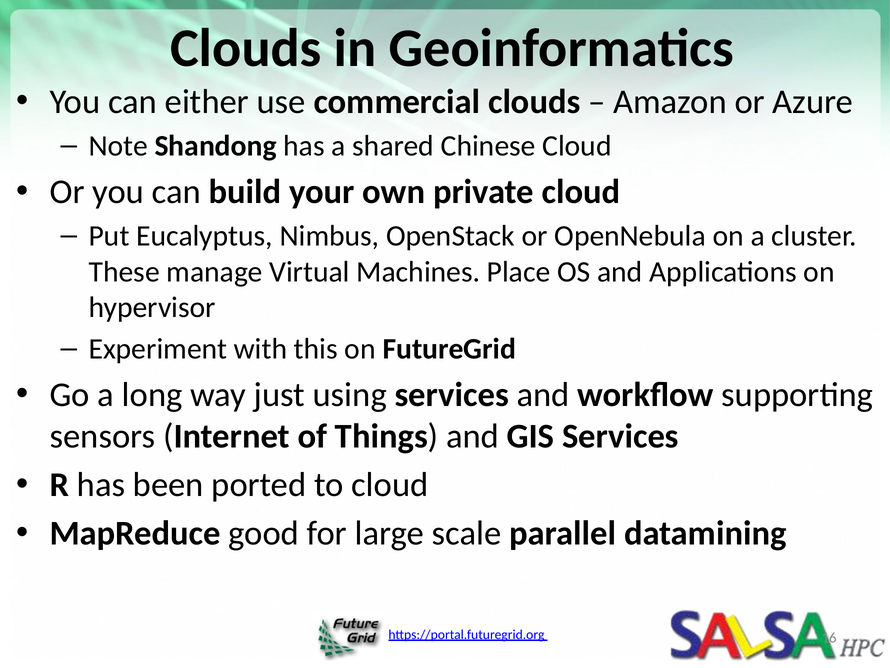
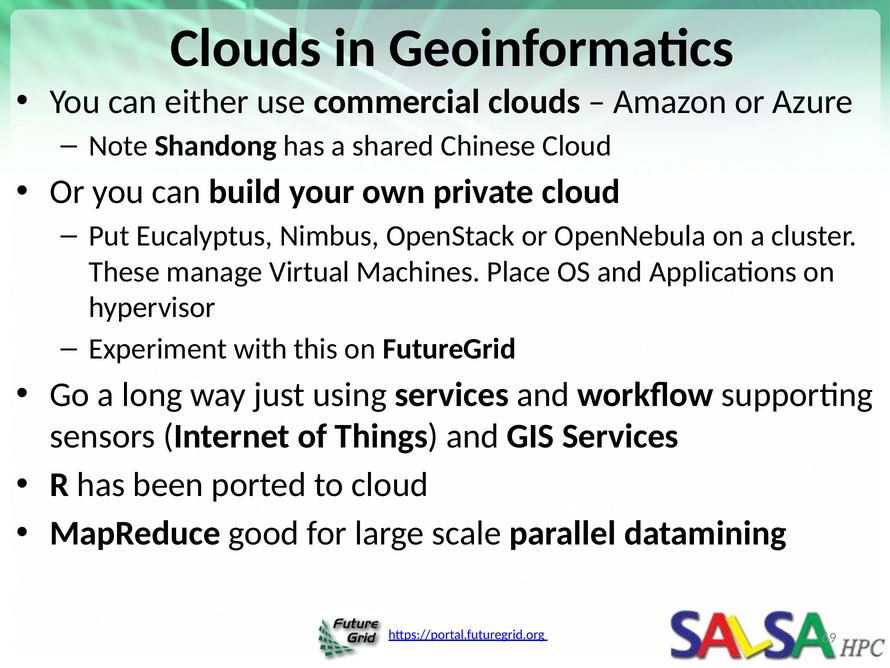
16: 16 -> 69
